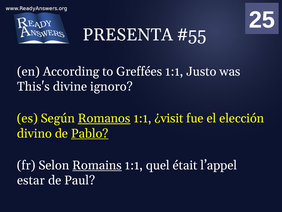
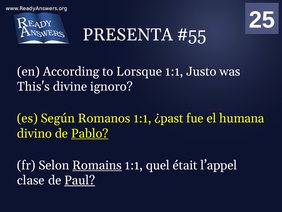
Greffées: Greffées -> Lorsque
Romanos underline: present -> none
¿visit: ¿visit -> ¿past
elección: elección -> humana
estar: estar -> clase
Paul underline: none -> present
